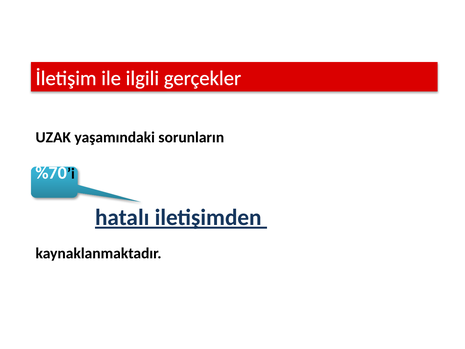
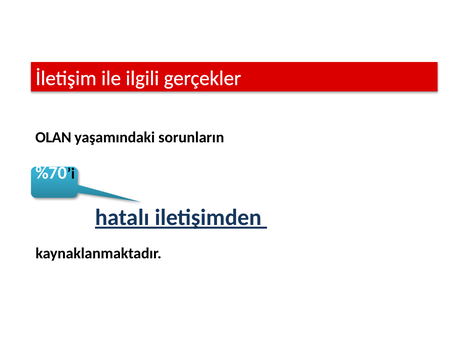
UZAK: UZAK -> OLAN
